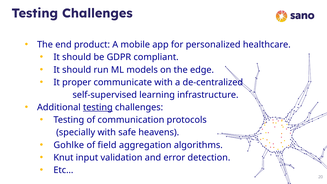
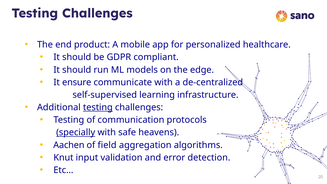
proper: proper -> ensure
specially underline: none -> present
Gohlke: Gohlke -> Aachen
